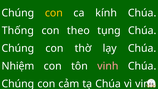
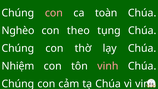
con at (54, 13) colour: yellow -> pink
kính: kính -> toàn
Thống: Thống -> Nghèo
